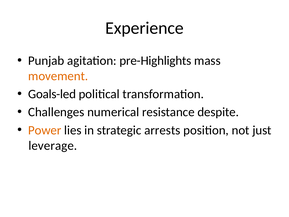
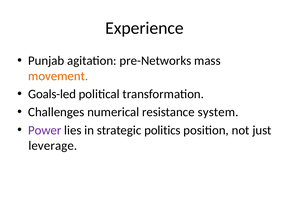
pre-Highlights: pre-Highlights -> pre-Networks
despite: despite -> system
Power colour: orange -> purple
arrests: arrests -> politics
